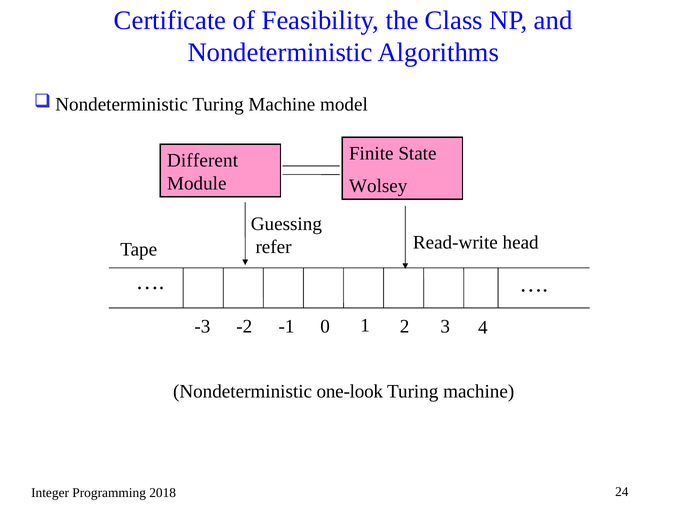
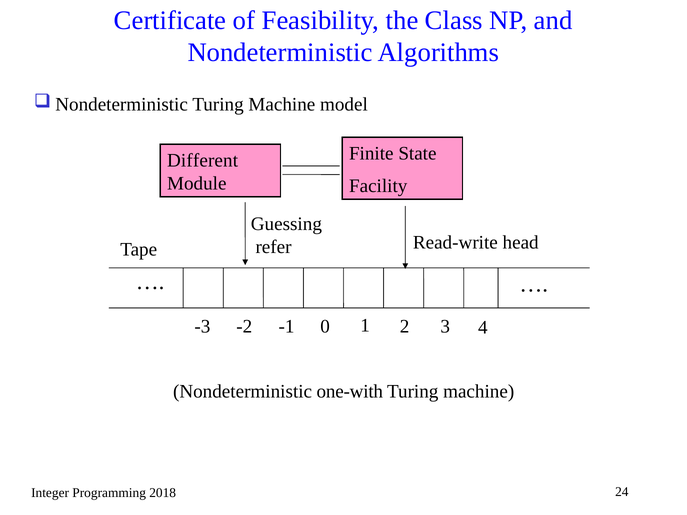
Wolsey: Wolsey -> Facility
one-look: one-look -> one-with
